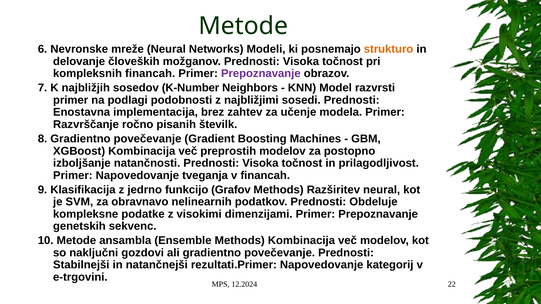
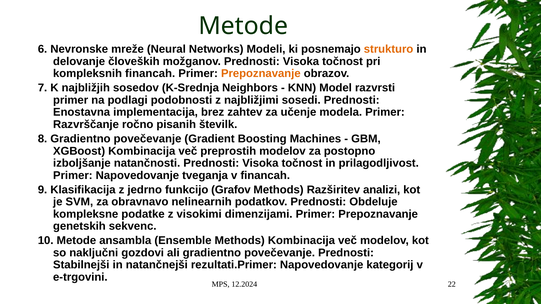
Prepoznavanje at (261, 74) colour: purple -> orange
K-Number: K-Number -> K-Srednja
Razširitev neural: neural -> analizi
